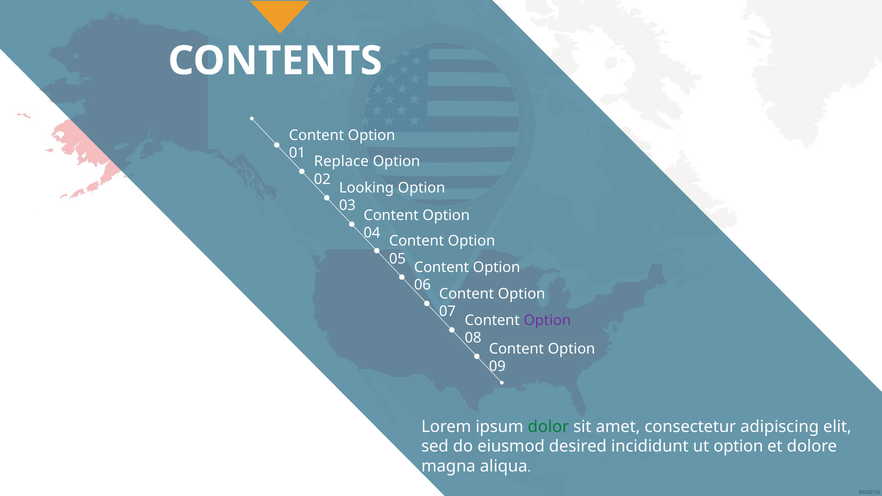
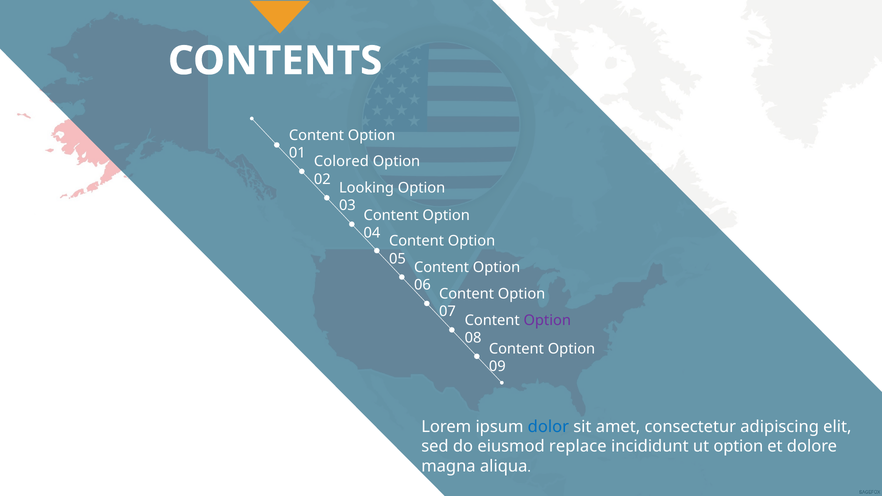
Replace: Replace -> Colored
dolor colour: green -> blue
desired: desired -> replace
